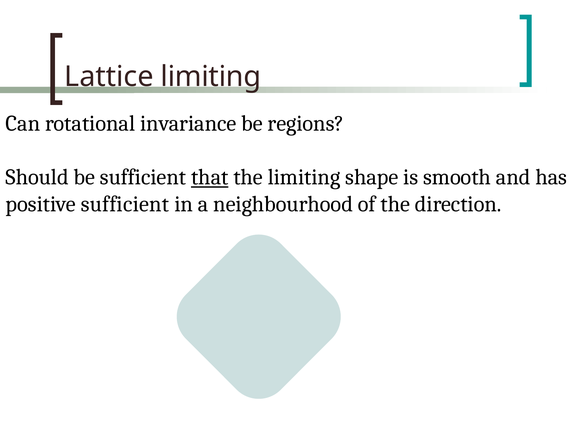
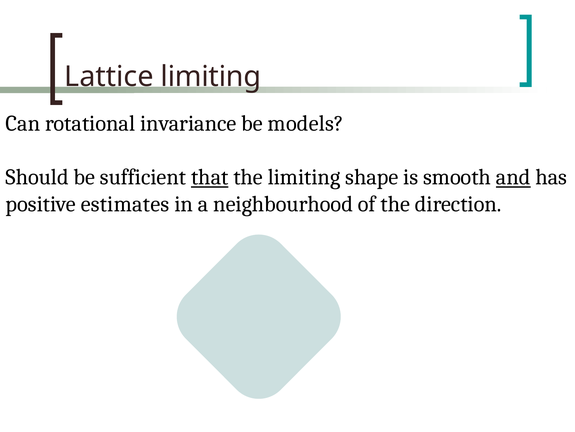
regions: regions -> models
and underline: none -> present
positive sufficient: sufficient -> estimates
